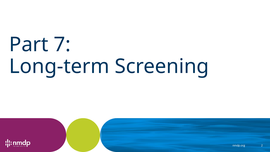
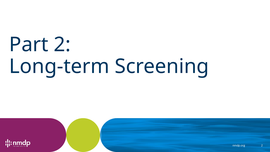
Part 7: 7 -> 2
